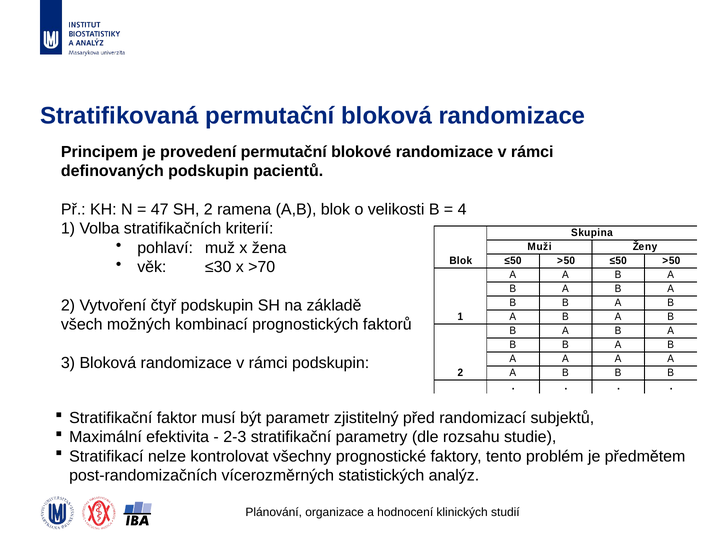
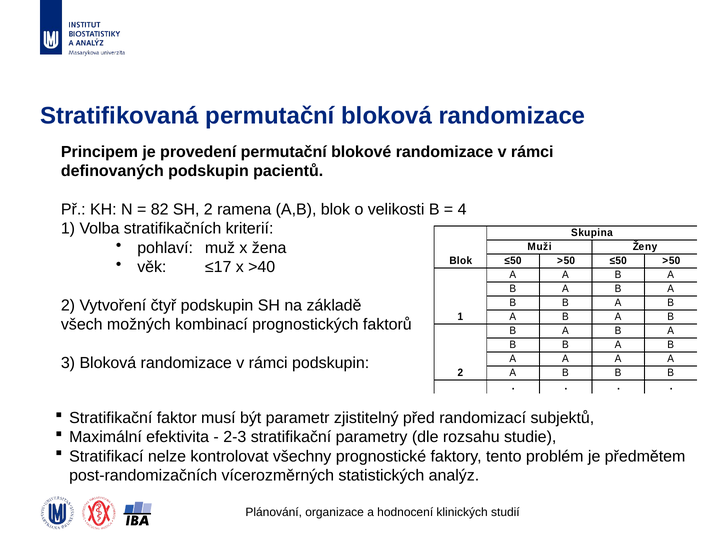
47: 47 -> 82
≤30: ≤30 -> ≤17
>70: >70 -> >40
